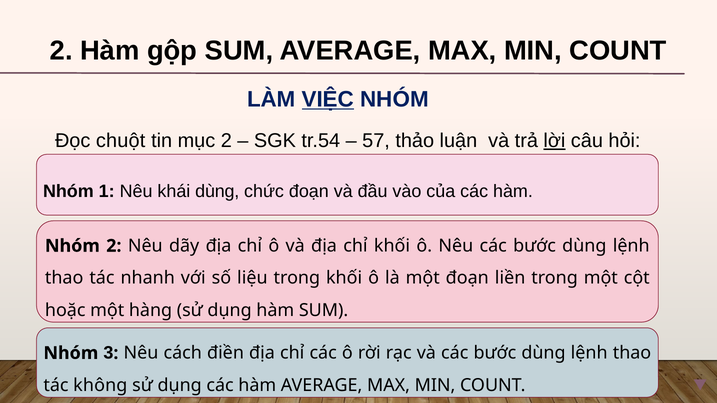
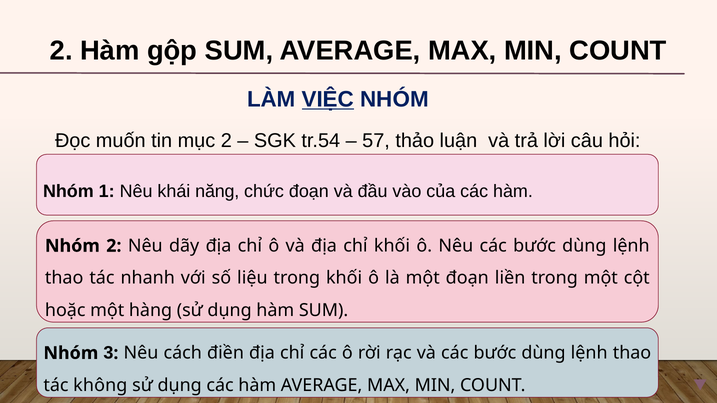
chuột: chuột -> muốn
lời underline: present -> none
khái dùng: dùng -> năng
